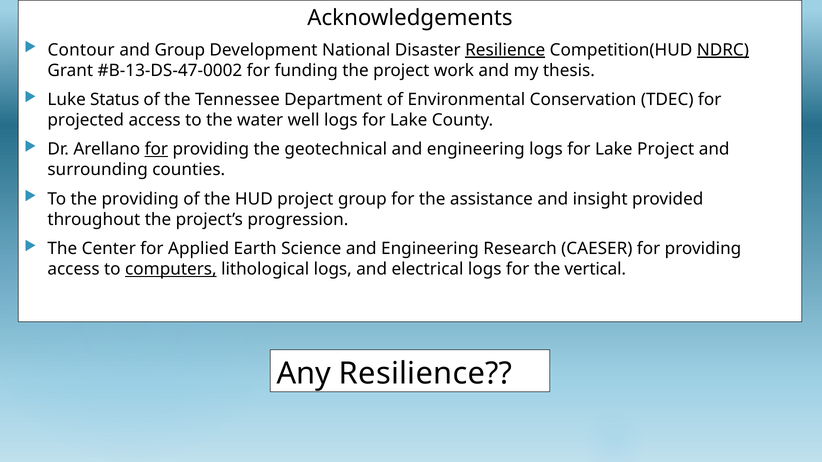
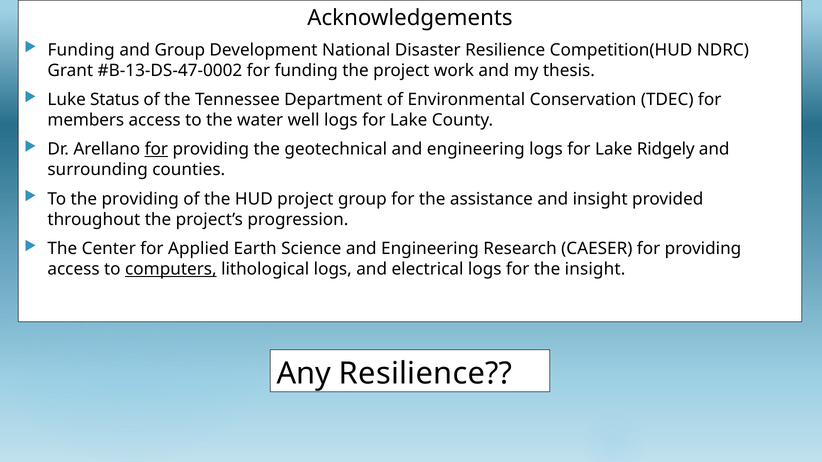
Contour at (81, 50): Contour -> Funding
Resilience at (505, 50) underline: present -> none
NDRC underline: present -> none
projected: projected -> members
Lake Project: Project -> Ridgely
the vertical: vertical -> insight
